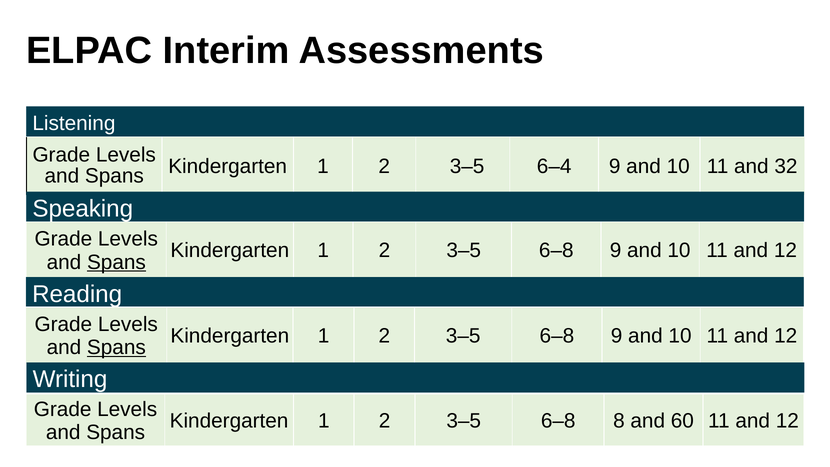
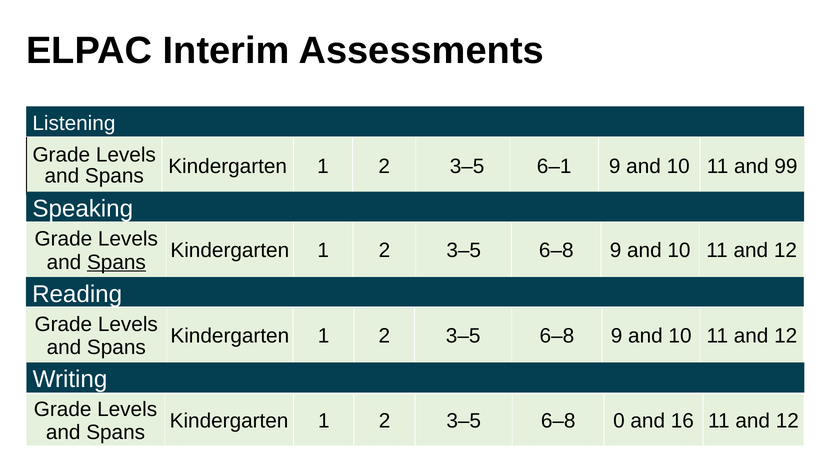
6–4: 6–4 -> 6–1
32: 32 -> 99
Spans at (116, 347) underline: present -> none
8: 8 -> 0
60: 60 -> 16
